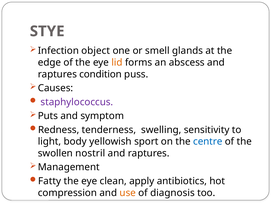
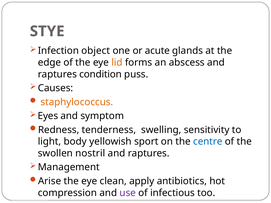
smell: smell -> acute
staphylococcus colour: purple -> orange
Puts: Puts -> Eyes
Fatty: Fatty -> Arise
use colour: orange -> purple
diagnosis: diagnosis -> infectious
